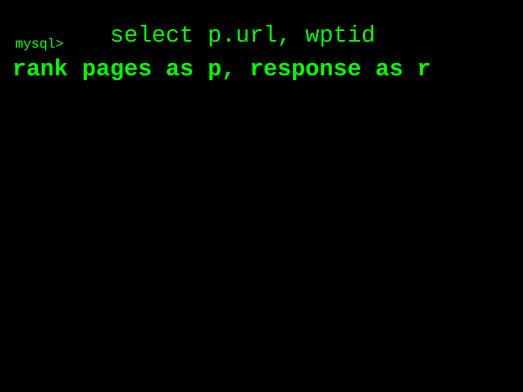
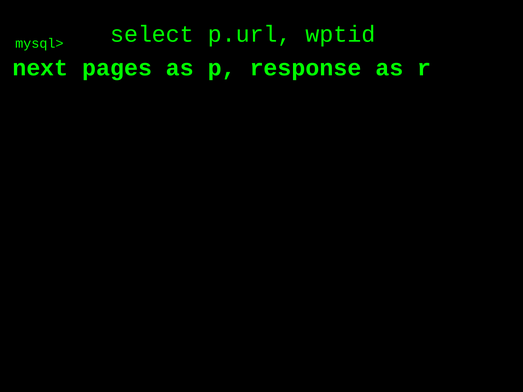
rank: rank -> next
